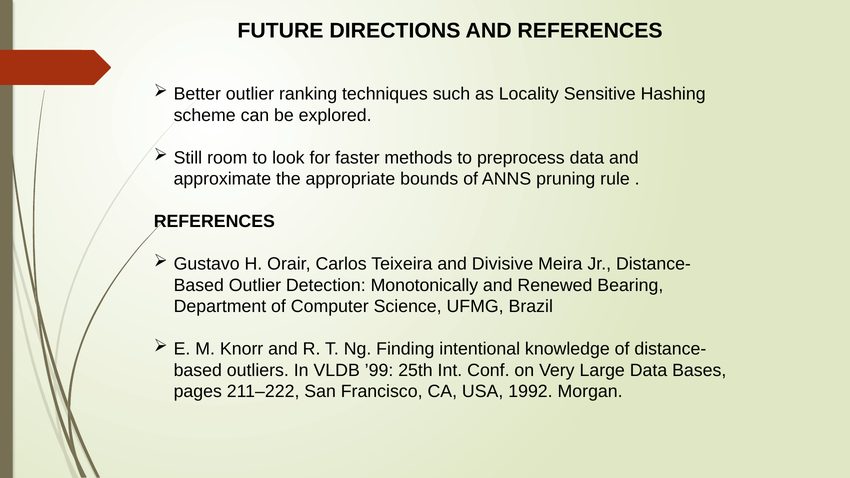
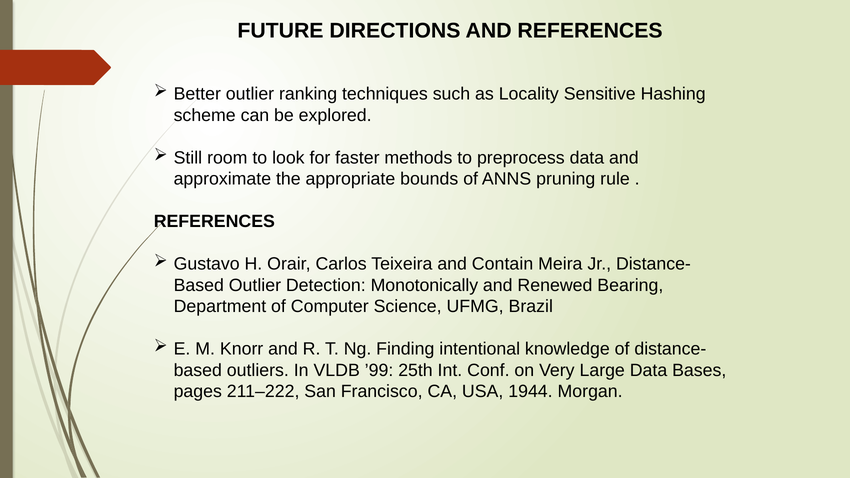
Divisive: Divisive -> Contain
1992: 1992 -> 1944
